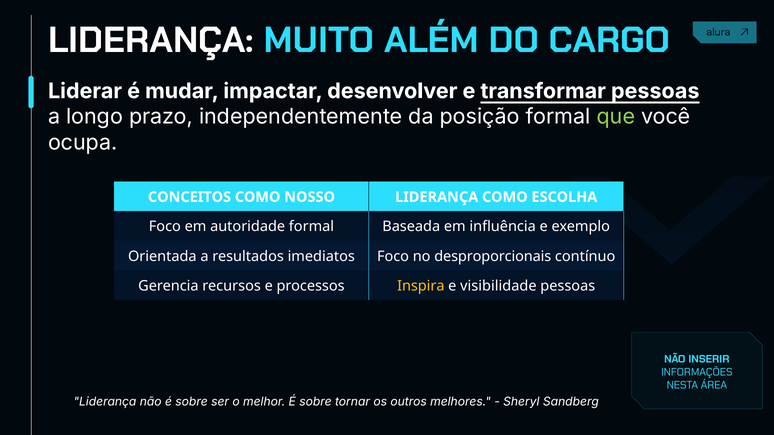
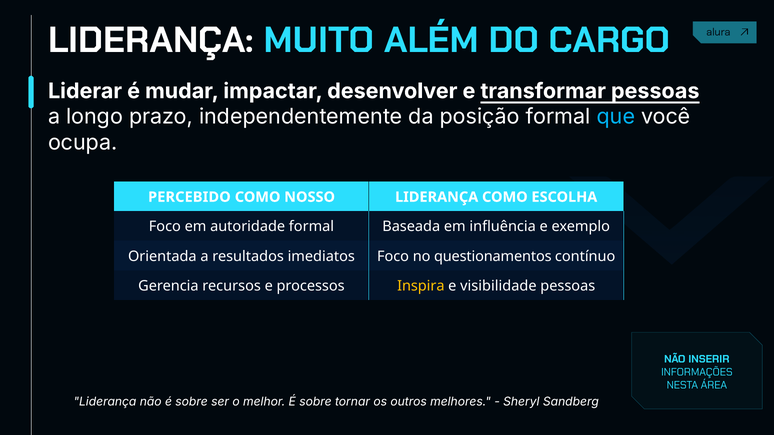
que colour: light green -> light blue
CONCEITOS: CONCEITOS -> PERCEBIDO
desproporcionais: desproporcionais -> questionamentos
